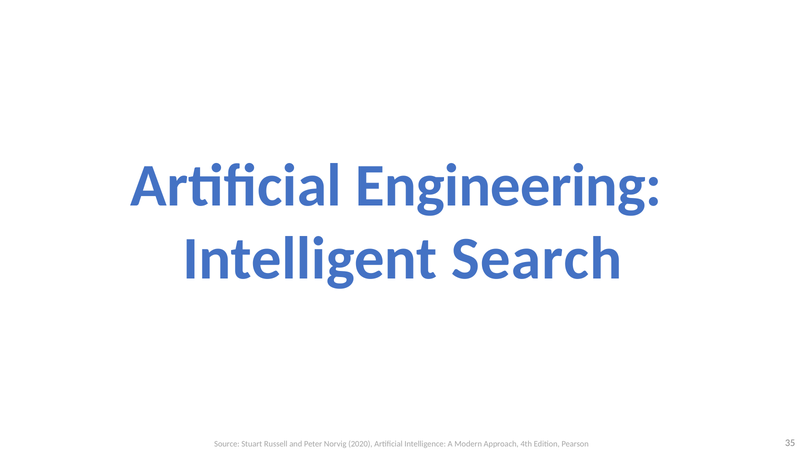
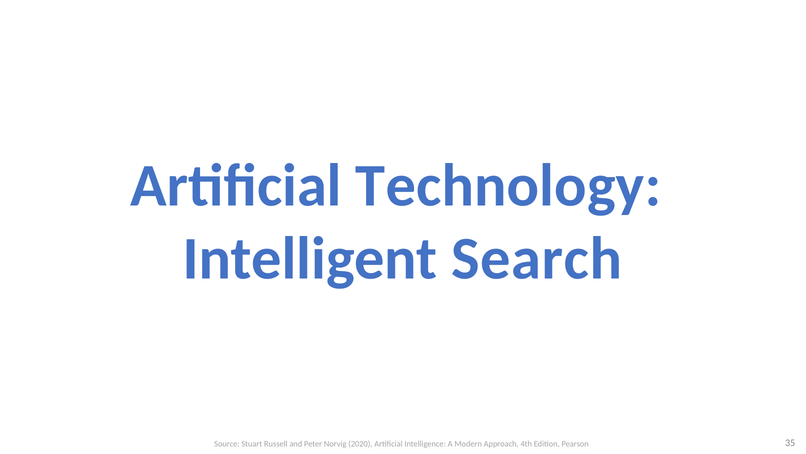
Engineering: Engineering -> Technology
